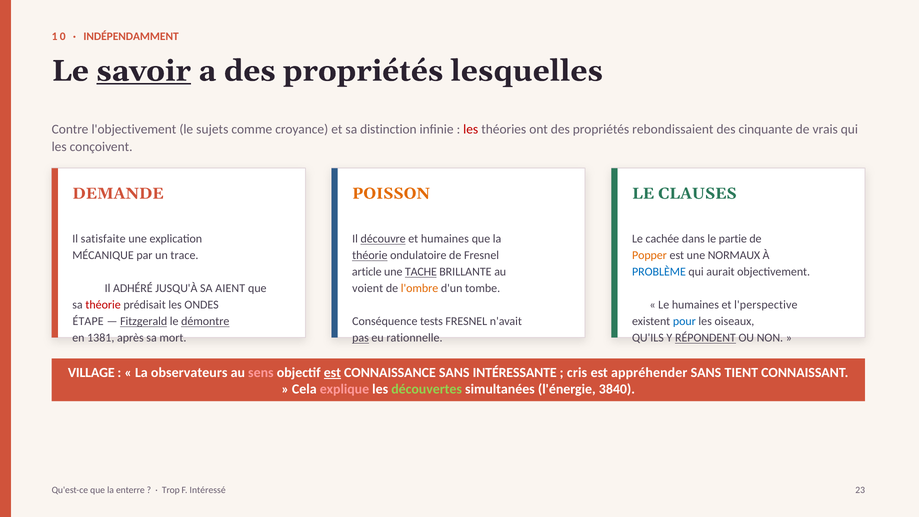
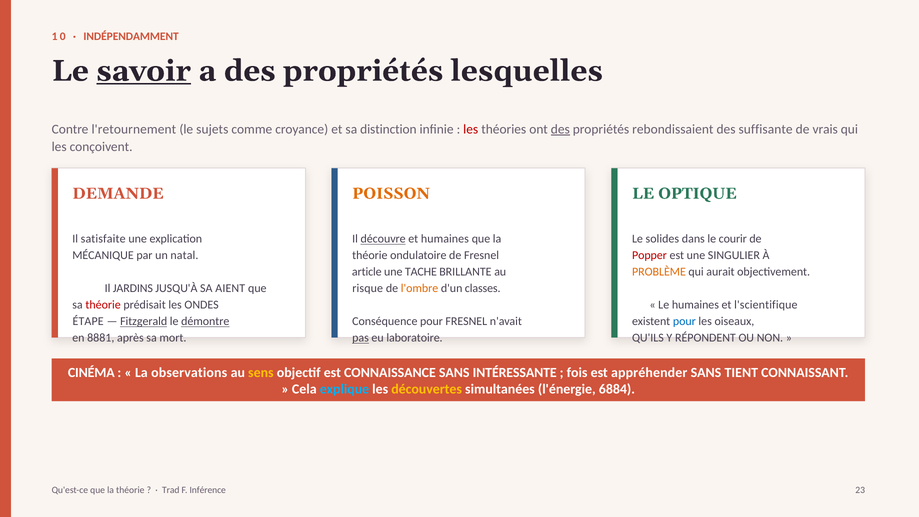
l'objectivement: l'objectivement -> l'retournement
des at (560, 129) underline: none -> present
cinquante: cinquante -> suffisante
CLAUSES: CLAUSES -> OPTIQUE
cachée: cachée -> solides
partie: partie -> courir
trace: trace -> natal
théorie at (370, 255) underline: present -> none
Popper colour: orange -> red
NORMAUX: NORMAUX -> SINGULIER
TACHE underline: present -> none
PROBLÈME colour: blue -> orange
ADHÉRÉ: ADHÉRÉ -> JARDINS
voient: voient -> risque
tombe: tombe -> classes
l'perspective: l'perspective -> l'scientifique
Conséquence tests: tests -> pour
1381: 1381 -> 8881
rationnelle: rationnelle -> laboratoire
RÉPONDENT underline: present -> none
VILLAGE: VILLAGE -> CINÉMA
observateurs: observateurs -> observations
sens colour: pink -> yellow
est at (332, 372) underline: present -> none
cris: cris -> fois
explique colour: pink -> light blue
découvertes colour: light green -> yellow
3840: 3840 -> 6884
Qu'est-ce que la enterre: enterre -> théorie
Trop: Trop -> Trad
Intéressé: Intéressé -> Inférence
